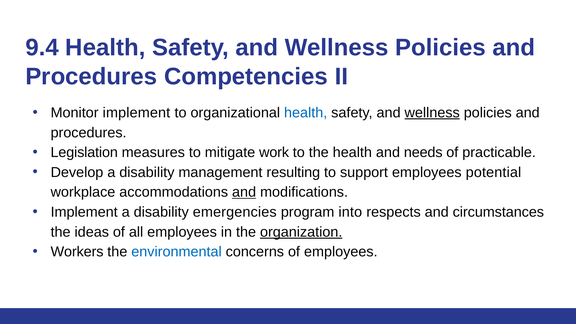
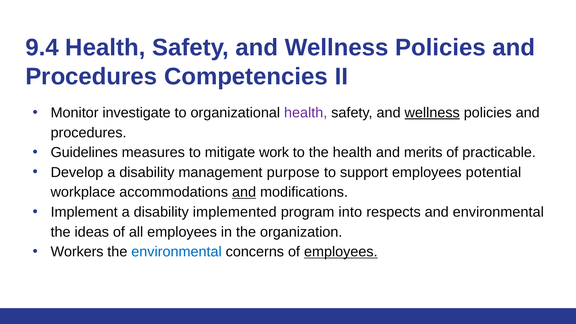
Monitor implement: implement -> investigate
health at (306, 113) colour: blue -> purple
Legislation: Legislation -> Guidelines
needs: needs -> merits
resulting: resulting -> purpose
emergencies: emergencies -> implemented
and circumstances: circumstances -> environmental
organization underline: present -> none
employees at (341, 252) underline: none -> present
